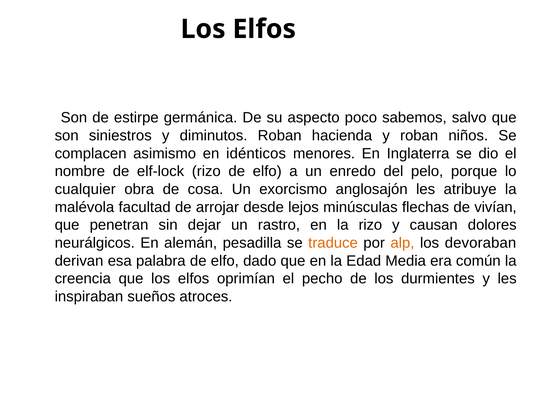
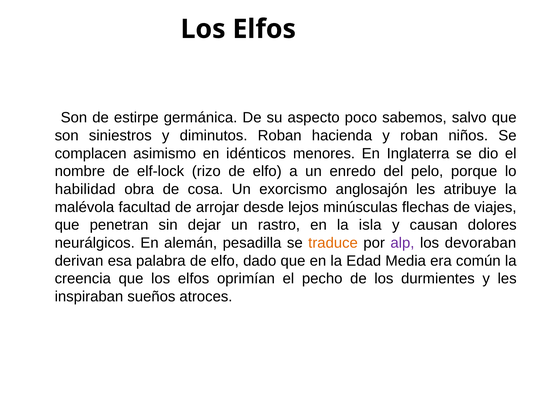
cualquier: cualquier -> habilidad
vivían: vivían -> viajes
la rizo: rizo -> isla
alp colour: orange -> purple
